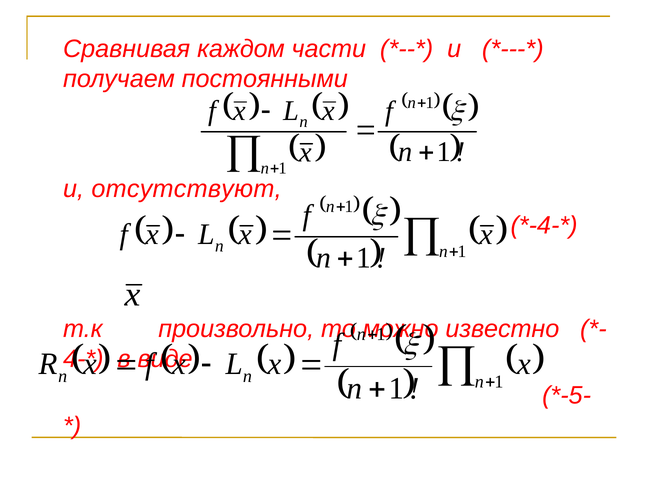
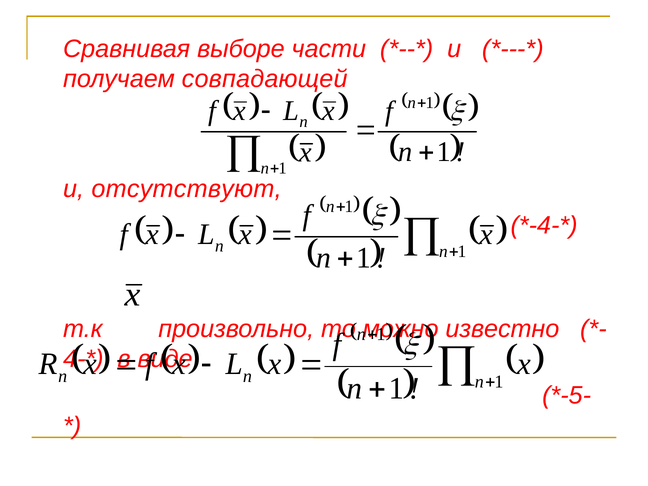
каждом: каждом -> выборе
постоянными: постоянными -> совпадающей
